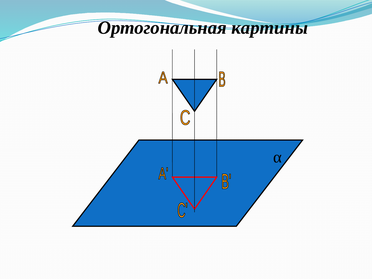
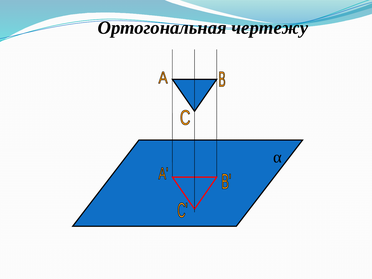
картины: картины -> чертежу
